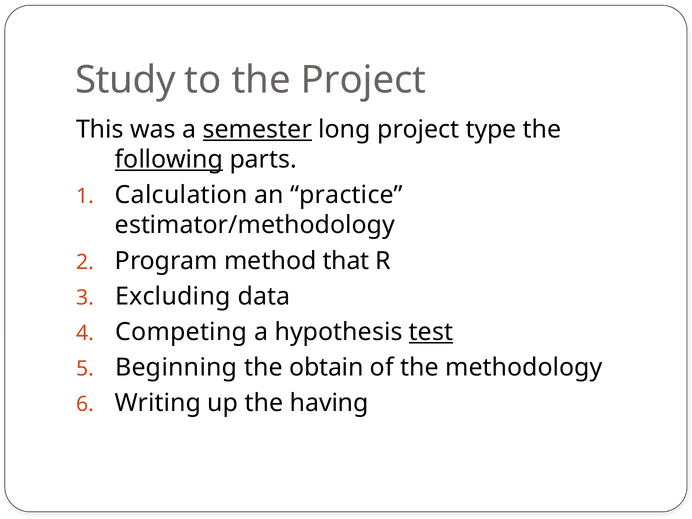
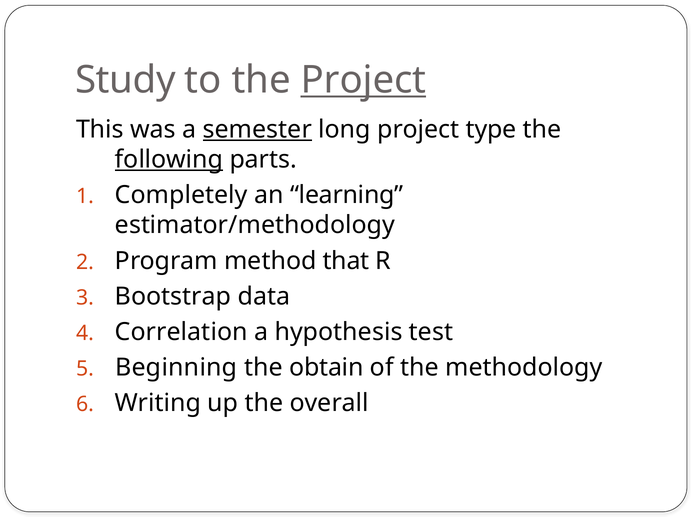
Project at (364, 80) underline: none -> present
Calculation: Calculation -> Completely
practice: practice -> learning
Excluding: Excluding -> Bootstrap
Competing: Competing -> Correlation
test underline: present -> none
having: having -> overall
